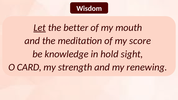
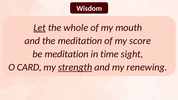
better: better -> whole
be knowledge: knowledge -> meditation
hold: hold -> time
strength underline: none -> present
